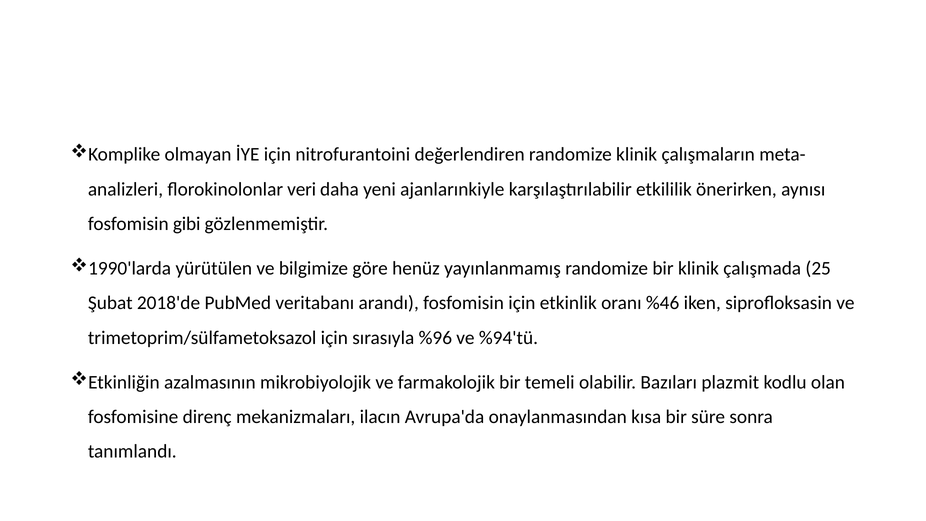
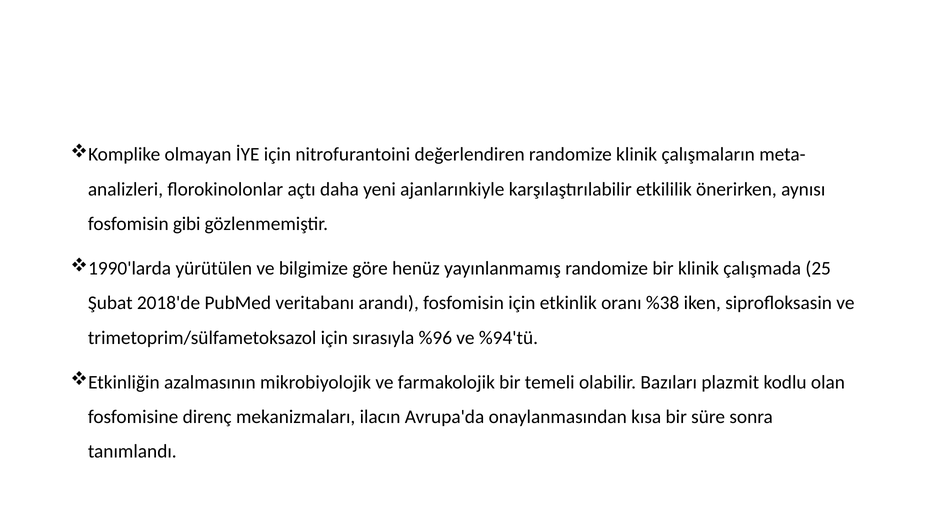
veri: veri -> açtı
%46: %46 -> %38
